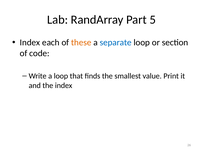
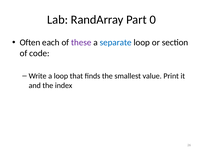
5: 5 -> 0
Index at (30, 43): Index -> Often
these colour: orange -> purple
